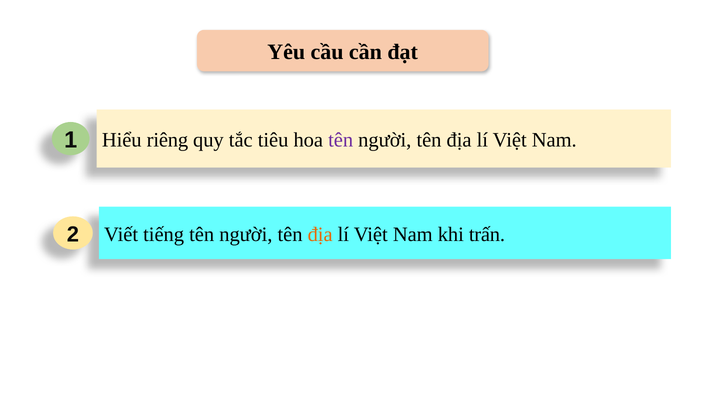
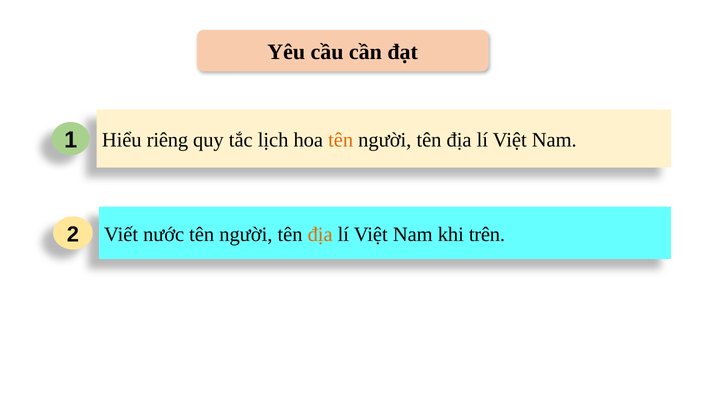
tiêu: tiêu -> lịch
tên at (341, 140) colour: purple -> orange
tiếng: tiếng -> nước
trấn: trấn -> trên
